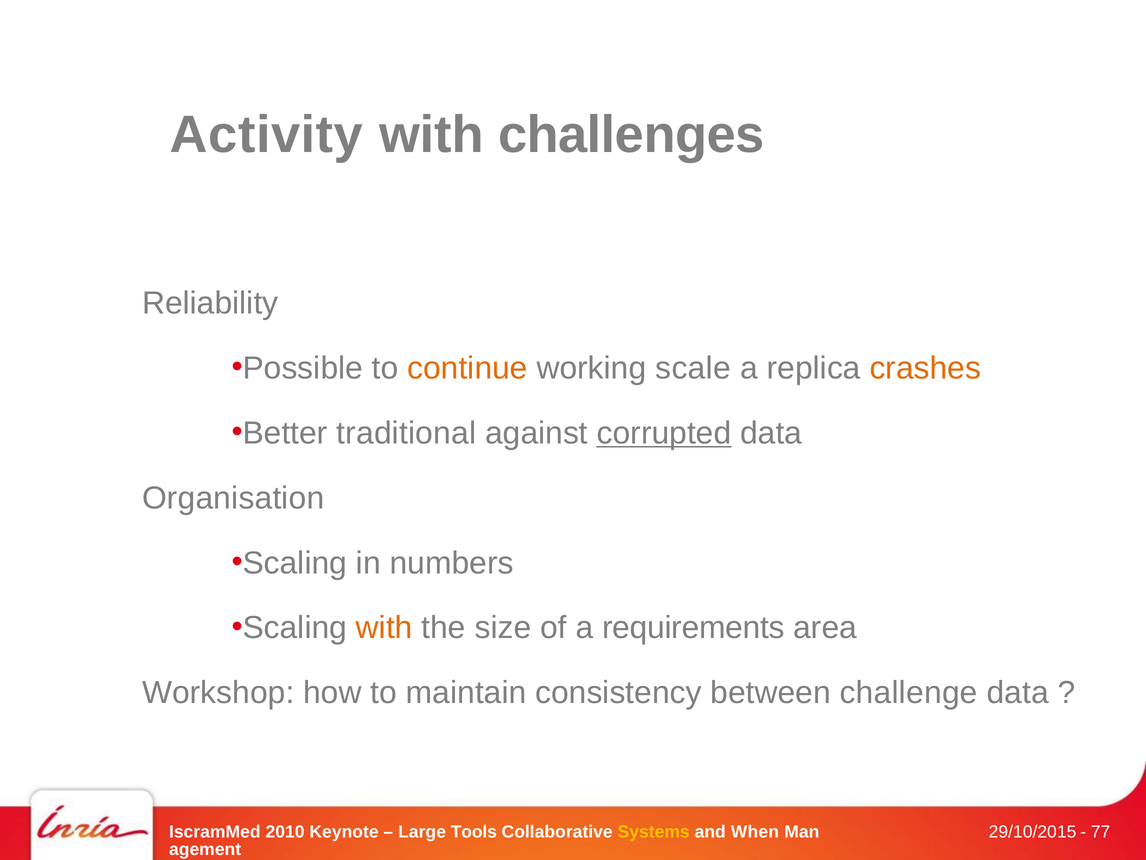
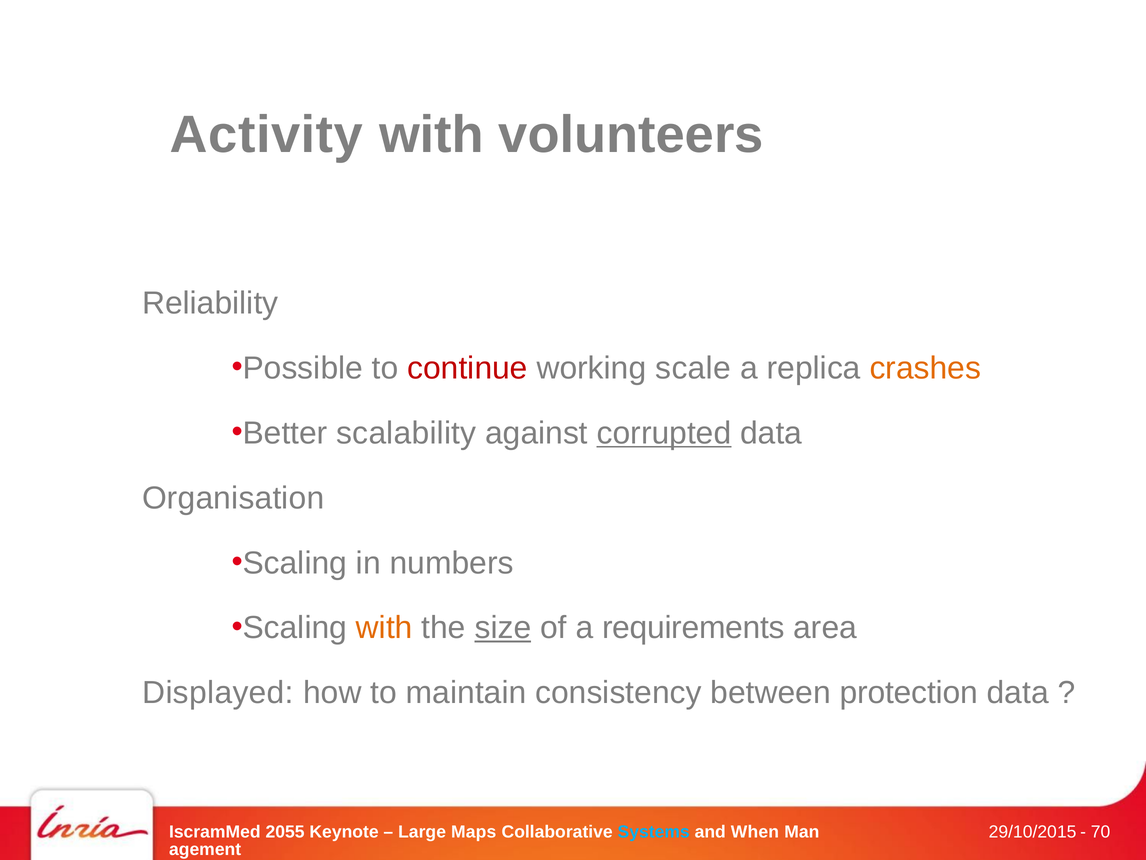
challenges: challenges -> volunteers
continue colour: orange -> red
traditional: traditional -> scalability
size underline: none -> present
Workshop: Workshop -> Displayed
challenge: challenge -> protection
2010: 2010 -> 2055
Tools: Tools -> Maps
Systems colour: yellow -> light blue
77: 77 -> 70
